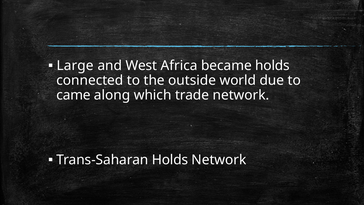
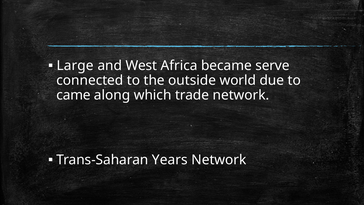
became holds: holds -> serve
Trans-Saharan Holds: Holds -> Years
